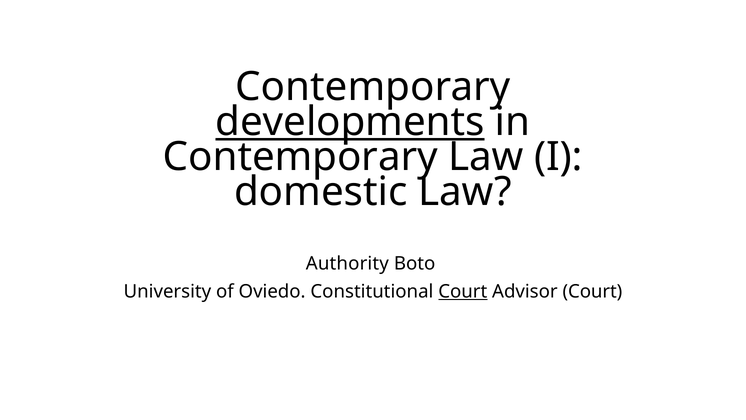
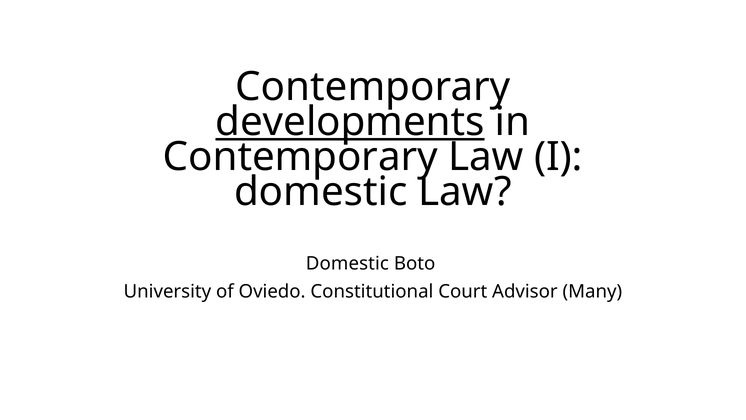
Authority at (347, 263): Authority -> Domestic
Court at (463, 291) underline: present -> none
Advisor Court: Court -> Many
